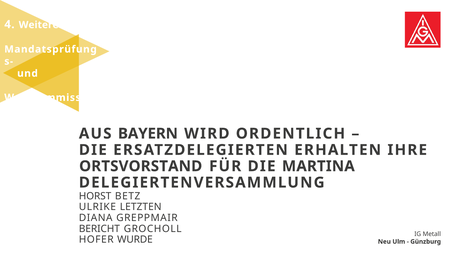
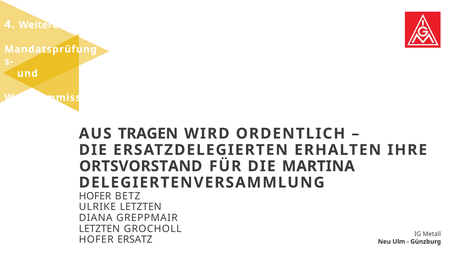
BAYERN: BAYERN -> TRAGEN
HORST at (95, 196): HORST -> HOFER
BERICHT at (99, 229): BERICHT -> LETZTEN
WURDE: WURDE -> ERSATZ
